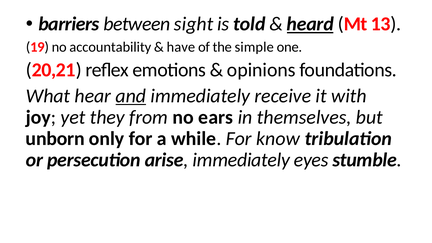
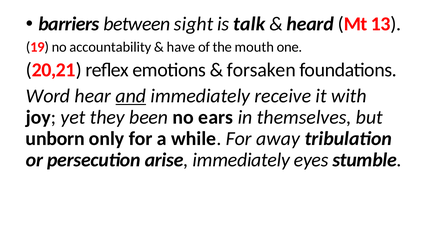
told: told -> talk
heard underline: present -> none
simple: simple -> mouth
opinions: opinions -> forsaken
What: What -> Word
from: from -> been
know: know -> away
